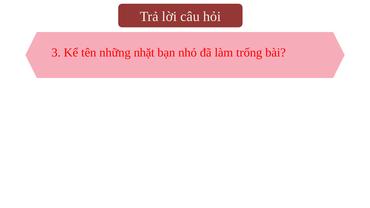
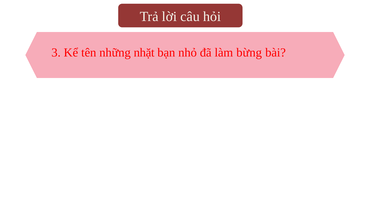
trống: trống -> bừng
